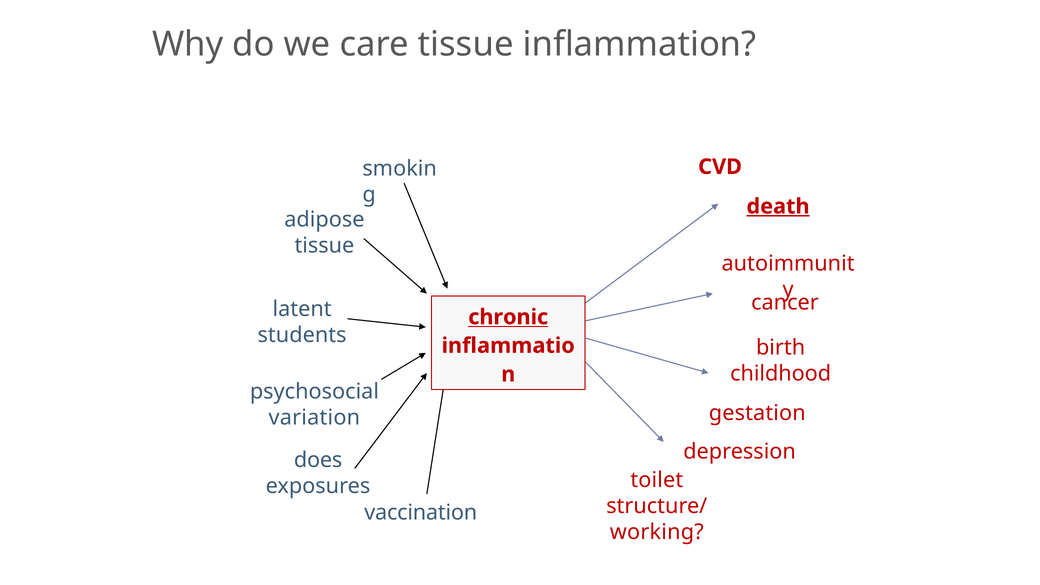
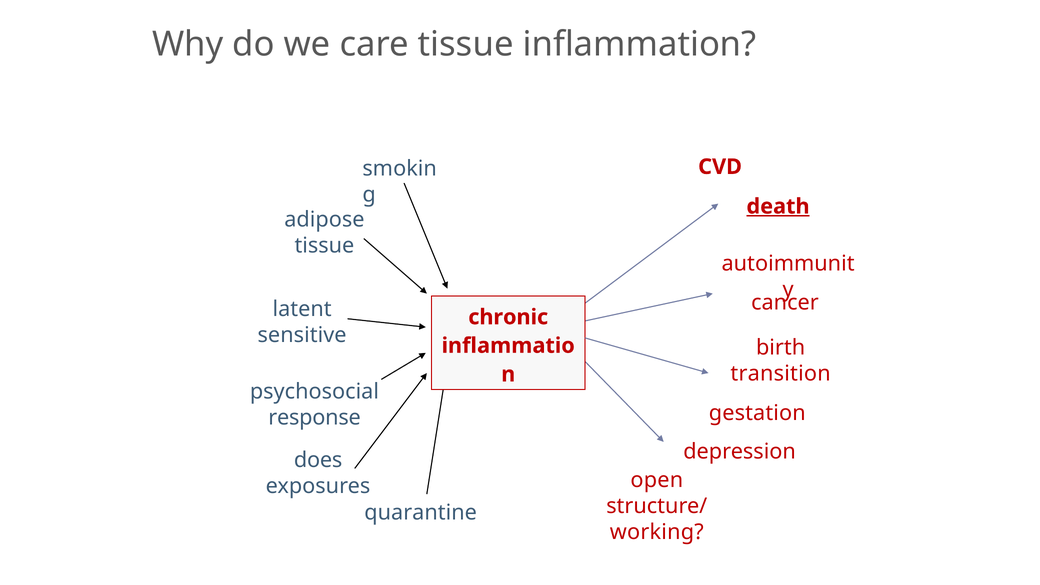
chronic underline: present -> none
students: students -> sensitive
childhood: childhood -> transition
variation: variation -> response
toilet: toilet -> open
vaccination: vaccination -> quarantine
